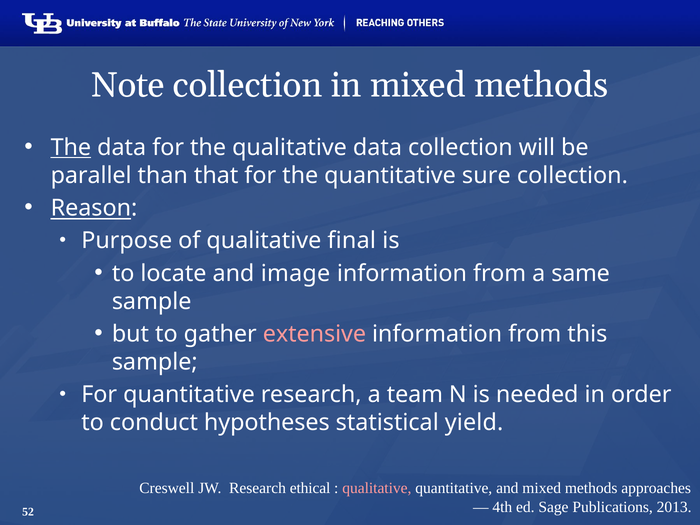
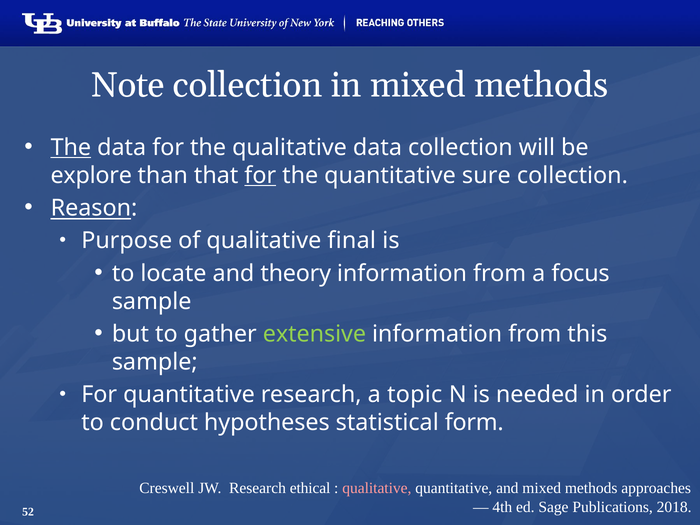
parallel: parallel -> explore
for at (260, 175) underline: none -> present
image: image -> theory
same: same -> focus
extensive colour: pink -> light green
team: team -> topic
yield: yield -> form
2013: 2013 -> 2018
